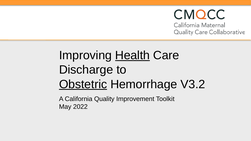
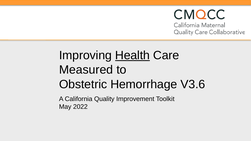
Discharge: Discharge -> Measured
Obstetric underline: present -> none
V3.2: V3.2 -> V3.6
